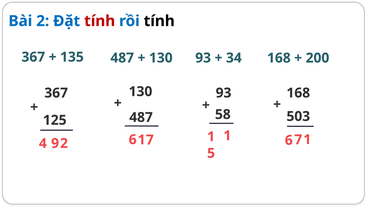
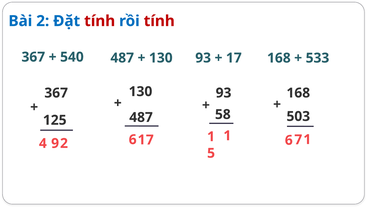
tính at (159, 21) colour: black -> red
135: 135 -> 540
34: 34 -> 17
200: 200 -> 533
